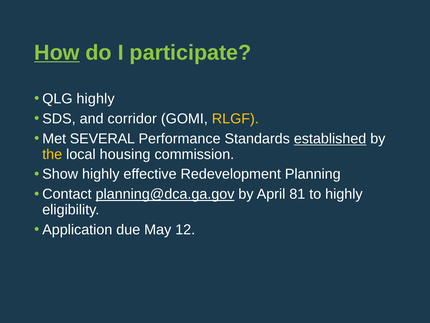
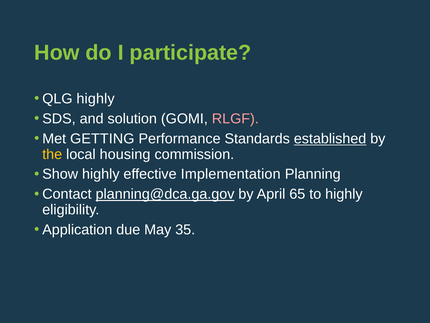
How underline: present -> none
corridor: corridor -> solution
RLGF colour: yellow -> pink
SEVERAL: SEVERAL -> GETTING
Redevelopment: Redevelopment -> Implementation
81: 81 -> 65
12: 12 -> 35
